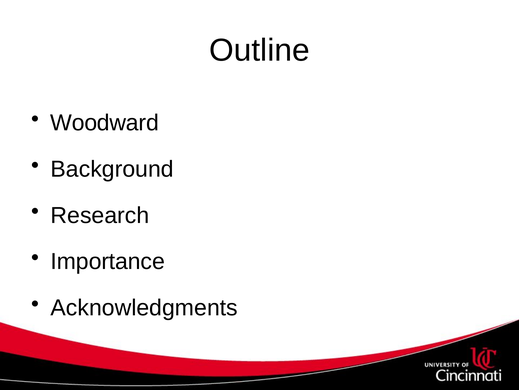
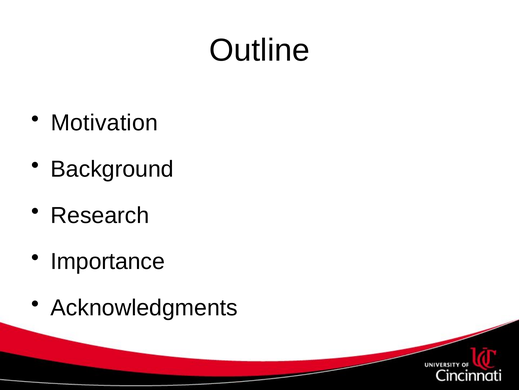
Woodward: Woodward -> Motivation
